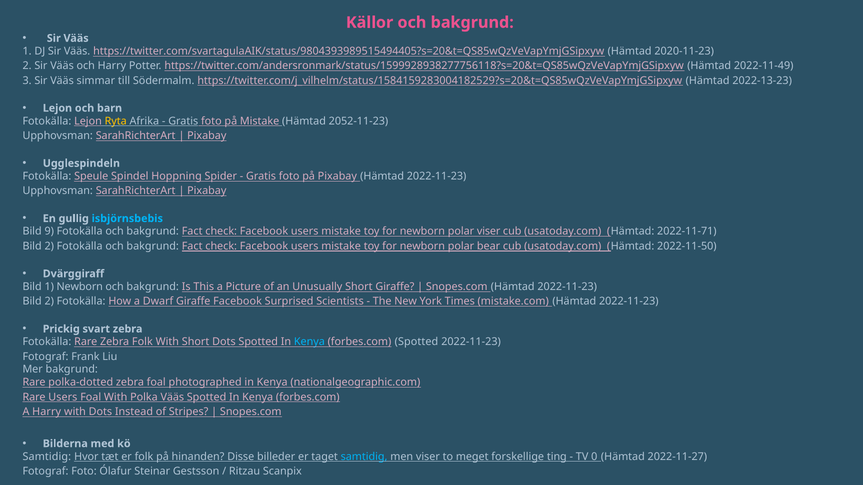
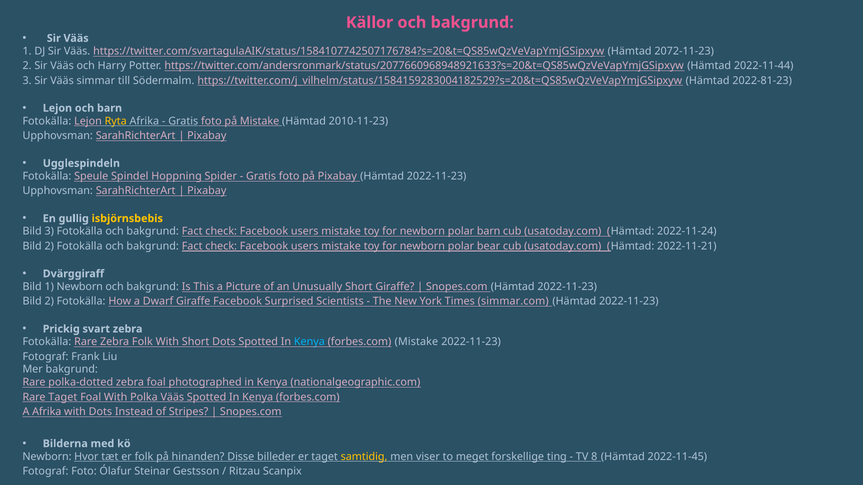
https://twitter.com/svartagulaAIK/status/9804393989515494405?s=20&t=QS85wQzVeVapYmjGSipxyw: https://twitter.com/svartagulaAIK/status/9804393989515494405?s=20&t=QS85wQzVeVapYmjGSipxyw -> https://twitter.com/svartagulaAIK/status/1584107742507176784?s=20&t=QS85wQzVeVapYmjGSipxyw
2020-11-23: 2020-11-23 -> 2072-11-23
https://twitter.com/andersronmark/status/1599928938277756118?s=20&t=QS85wQzVeVapYmjGSipxyw: https://twitter.com/andersronmark/status/1599928938277756118?s=20&t=QS85wQzVeVapYmjGSipxyw -> https://twitter.com/andersronmark/status/2077660968948921633?s=20&t=QS85wQzVeVapYmjGSipxyw
2022-11-49: 2022-11-49 -> 2022-11-44
2022-13-23: 2022-13-23 -> 2022-81-23
2052-11-23: 2052-11-23 -> 2010-11-23
isbjörnsbebis colour: light blue -> yellow
Bild 9: 9 -> 3
polar viser: viser -> barn
2022-11-71: 2022-11-71 -> 2022-11-24
2022-11-50: 2022-11-50 -> 2022-11-21
mistake.com: mistake.com -> simmar.com
forbes.com Spotted: Spotted -> Mistake
Rare Users: Users -> Taget
A Harry: Harry -> Afrika
Samtidig at (47, 457): Samtidig -> Newborn
samtidig at (364, 457) colour: light blue -> yellow
0: 0 -> 8
2022-11-27: 2022-11-27 -> 2022-11-45
